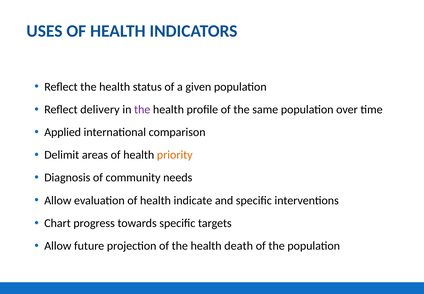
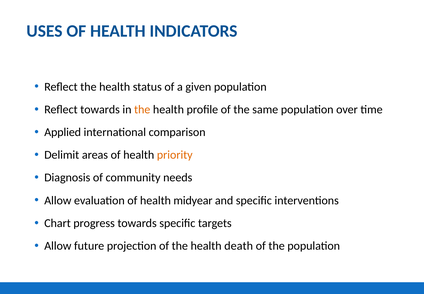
Reflect delivery: delivery -> towards
the at (142, 109) colour: purple -> orange
indicate: indicate -> midyear
